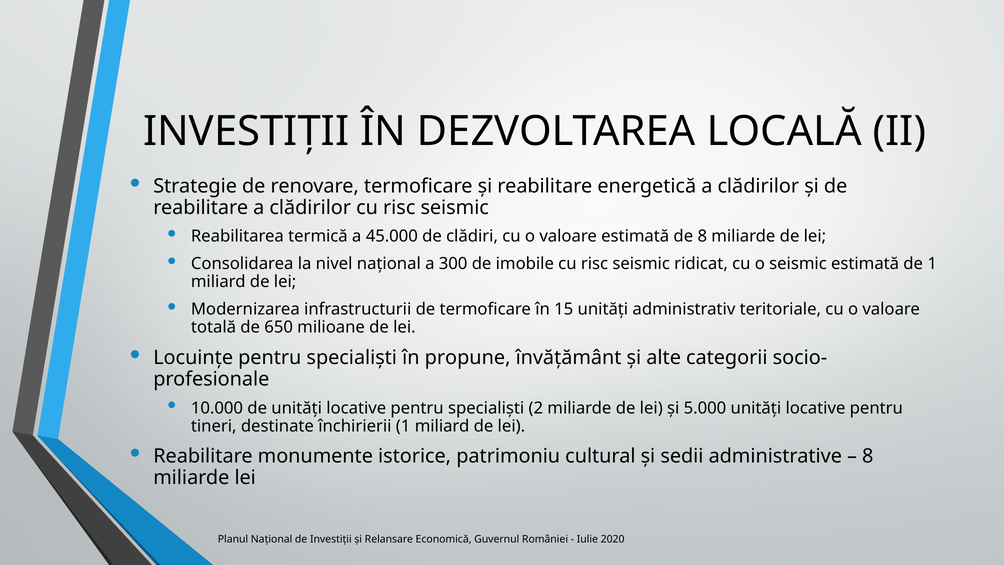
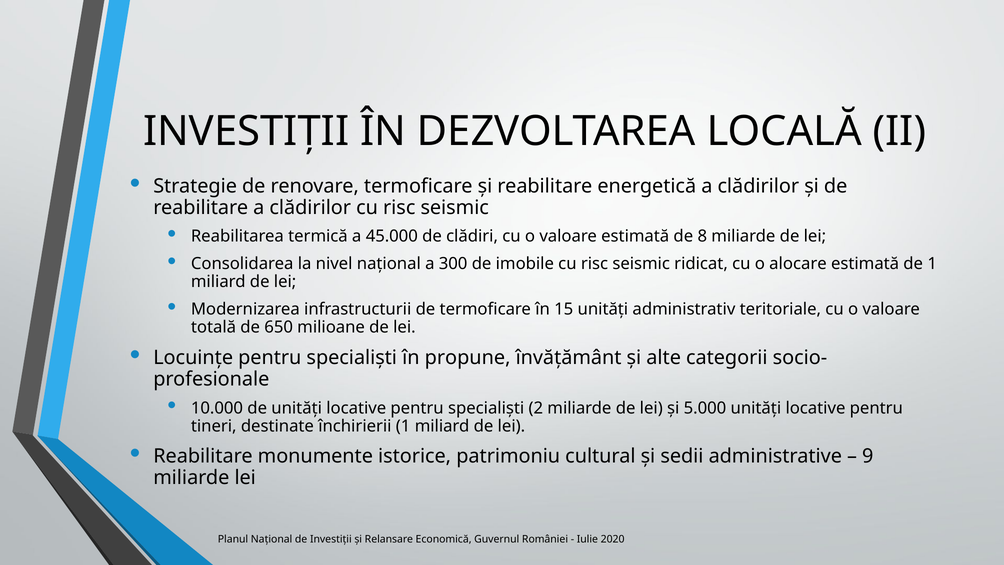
o seismic: seismic -> alocare
8 at (868, 456): 8 -> 9
